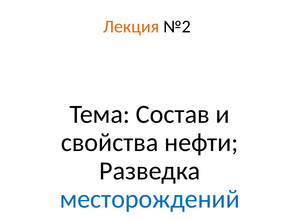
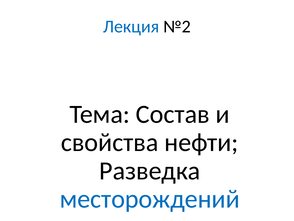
Лекция colour: orange -> blue
